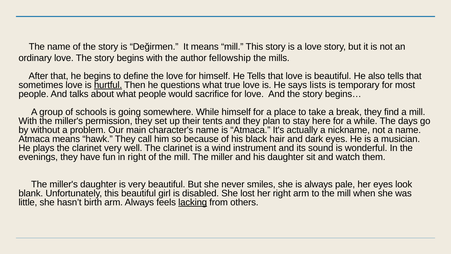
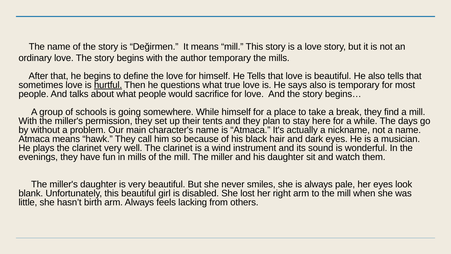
author fellowship: fellowship -> temporary
says lists: lists -> also
in right: right -> mills
lacking underline: present -> none
